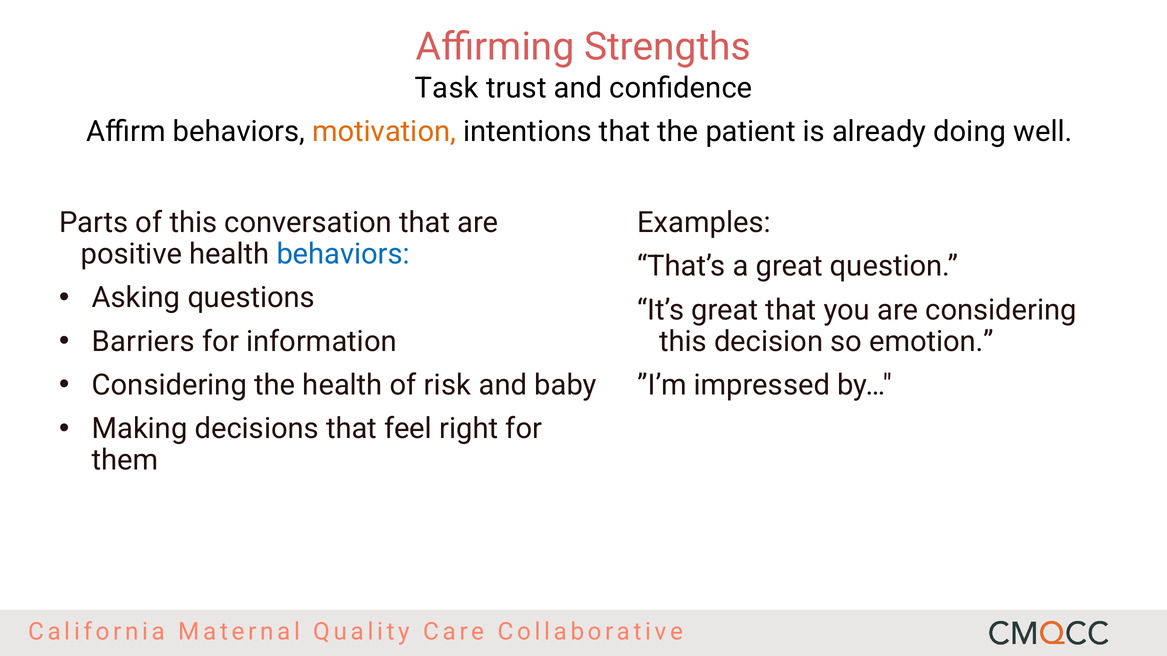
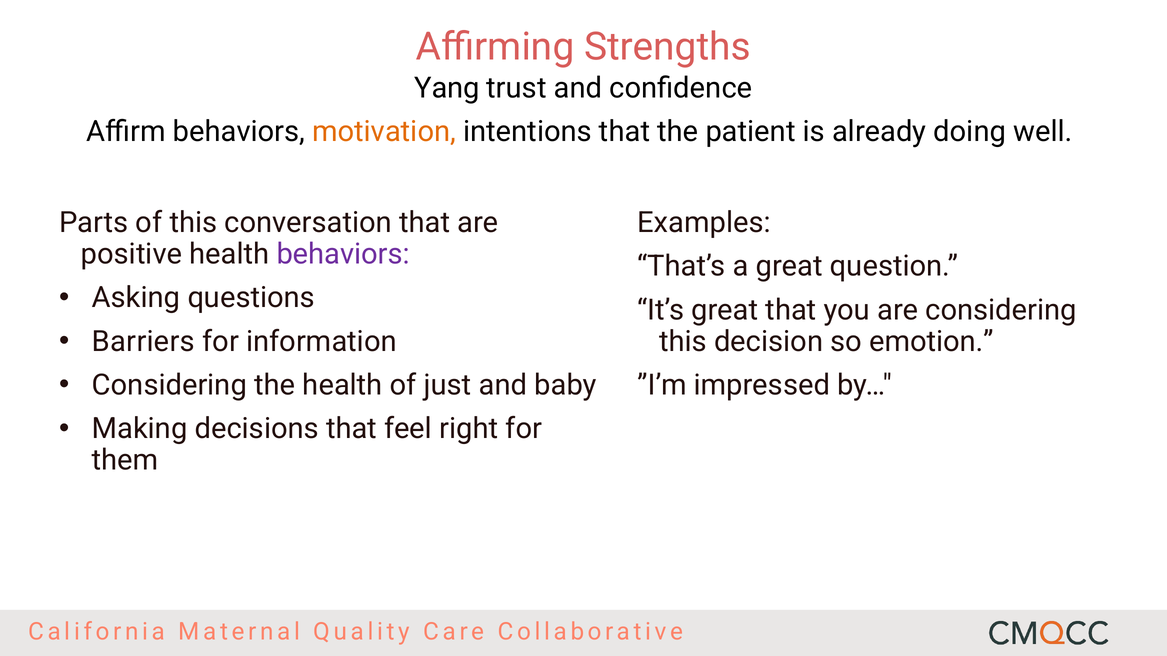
Task: Task -> Yang
behaviors at (343, 254) colour: blue -> purple
risk: risk -> just
